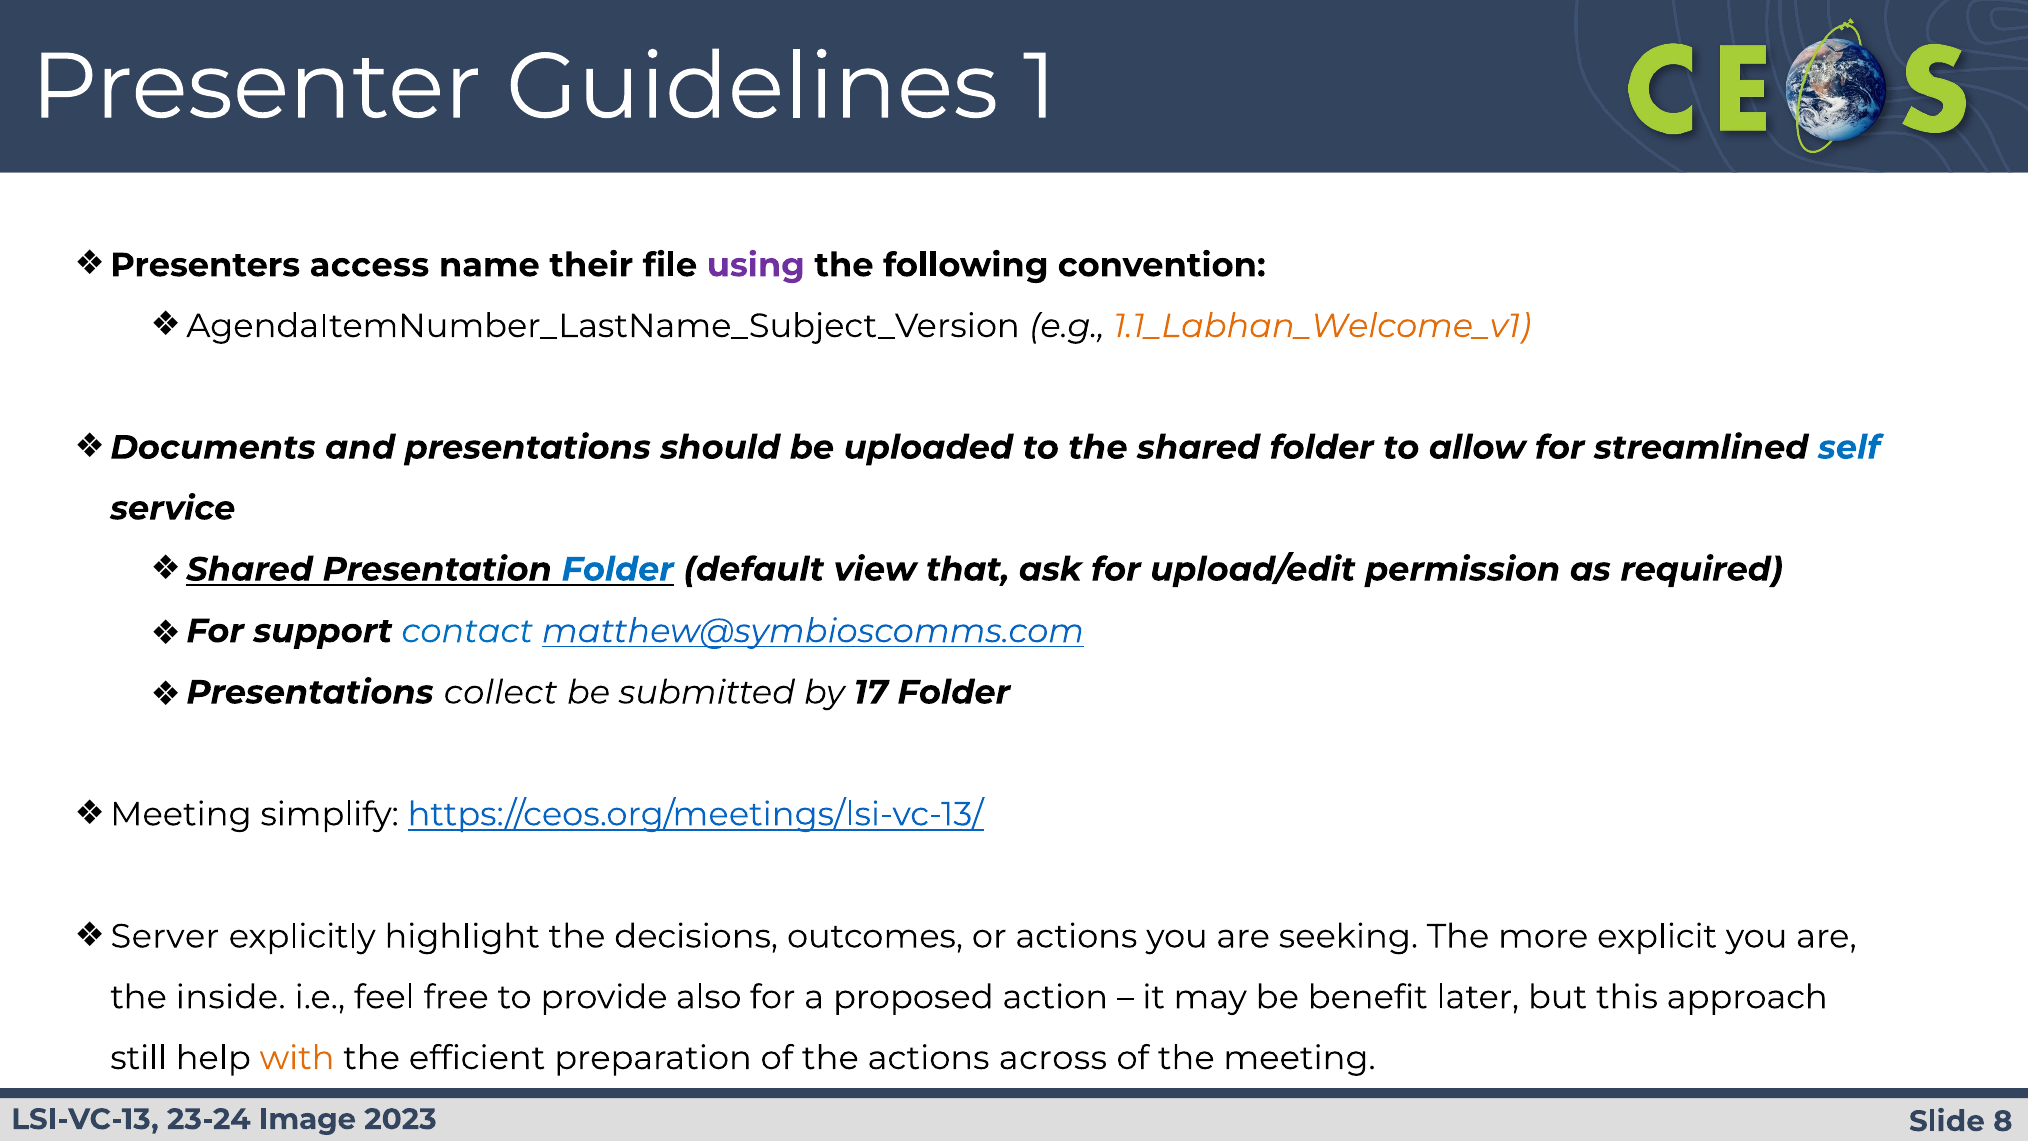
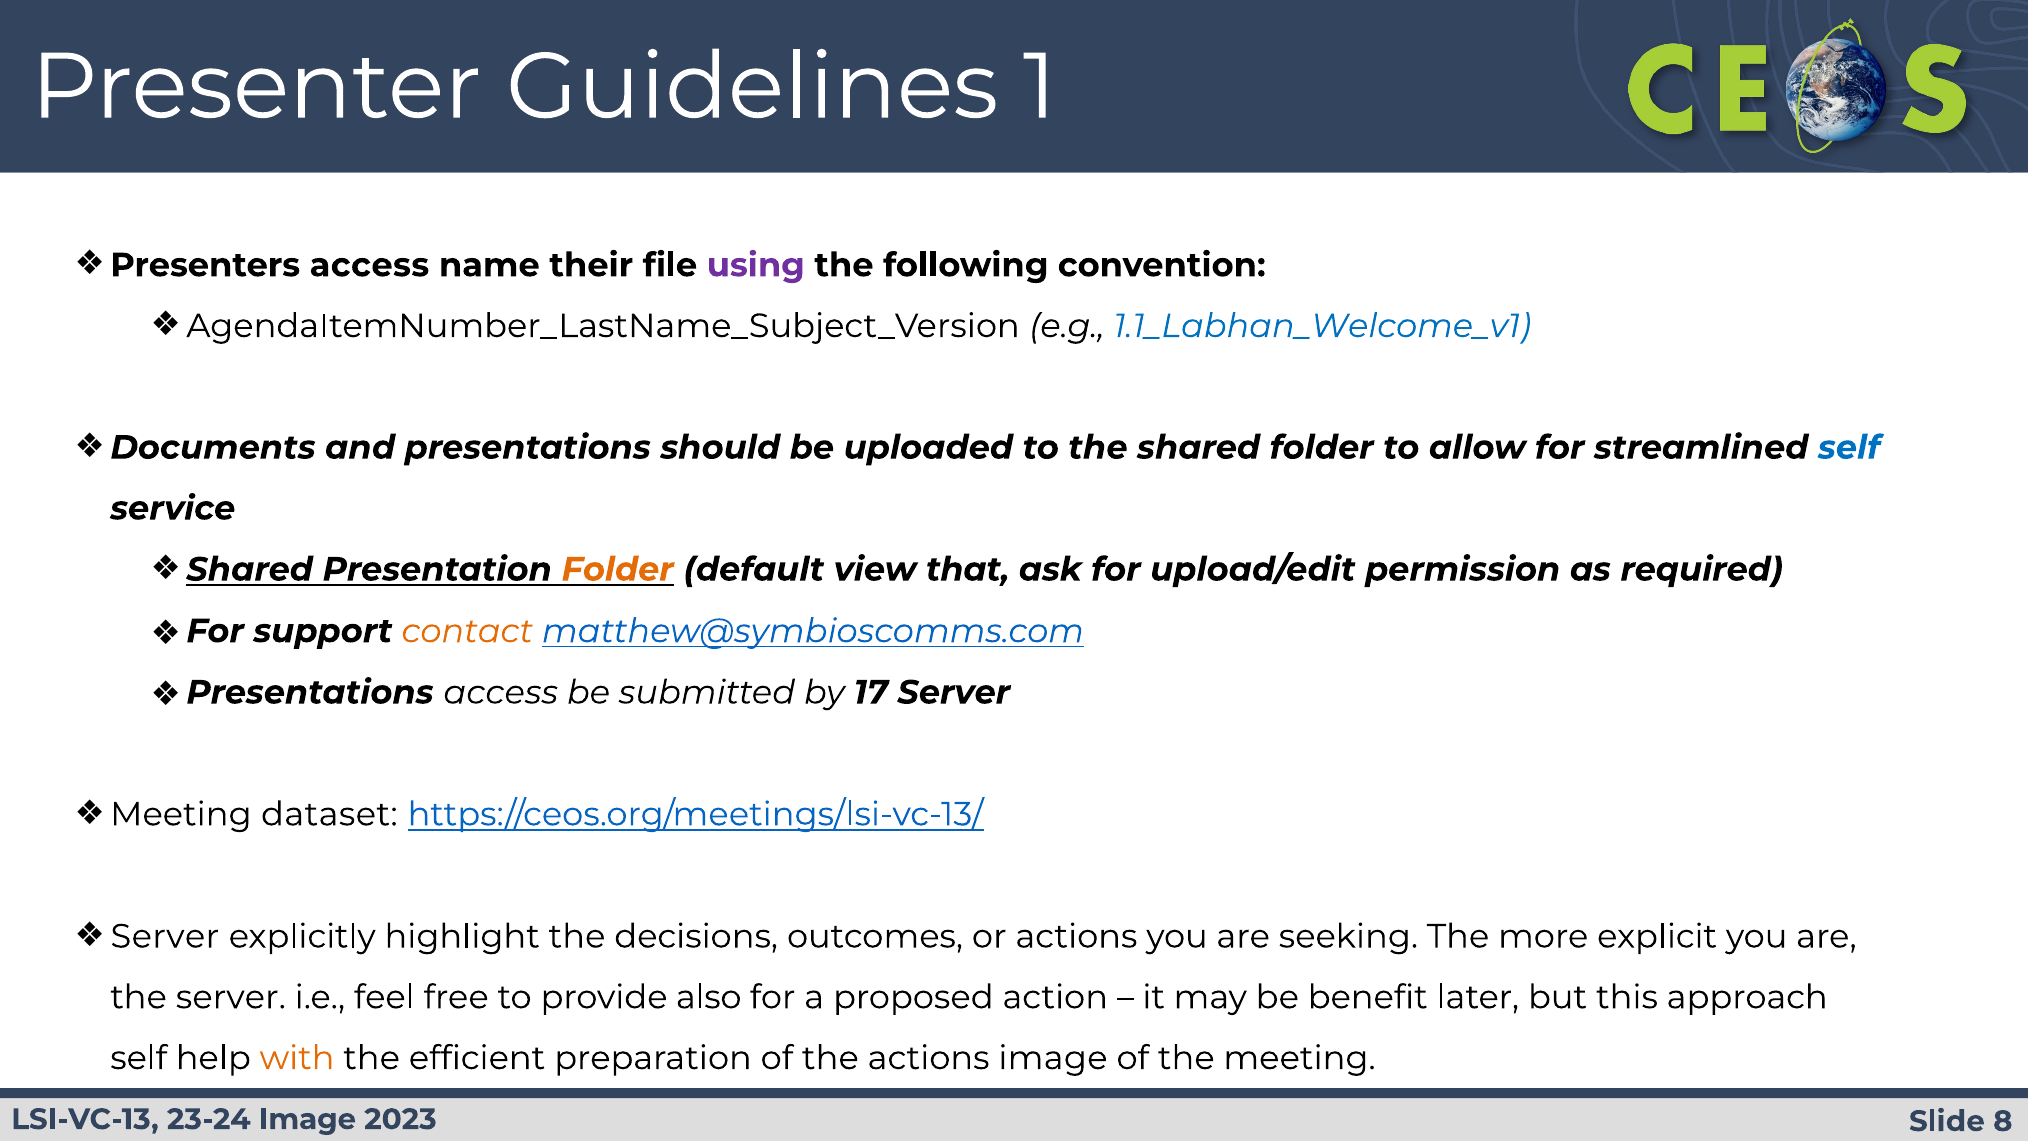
1.1_Labhan_Welcome_v1 colour: orange -> blue
Folder at (618, 569) colour: blue -> orange
contact colour: blue -> orange
Presentations collect: collect -> access
17 Folder: Folder -> Server
simplify: simplify -> dataset
the inside: inside -> server
still at (139, 1058): still -> self
actions across: across -> image
